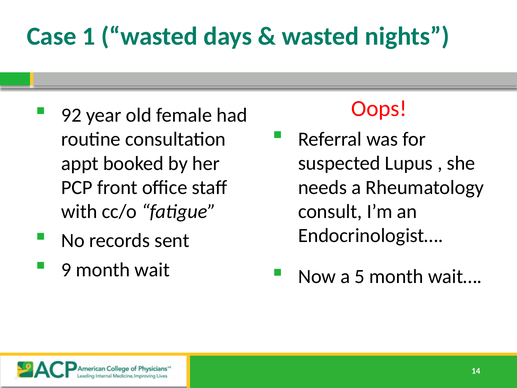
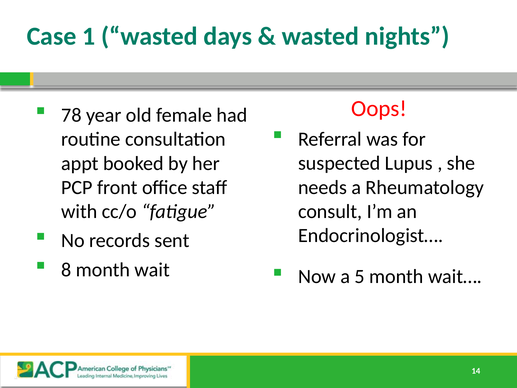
92: 92 -> 78
9: 9 -> 8
